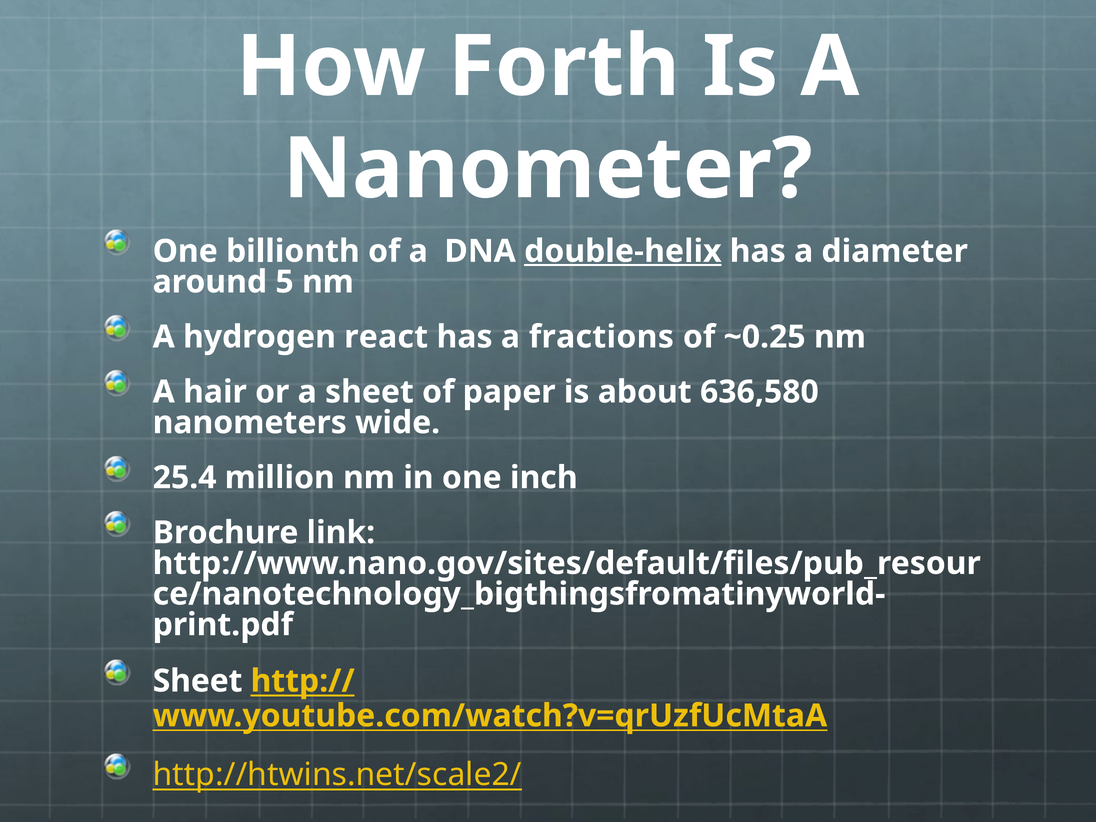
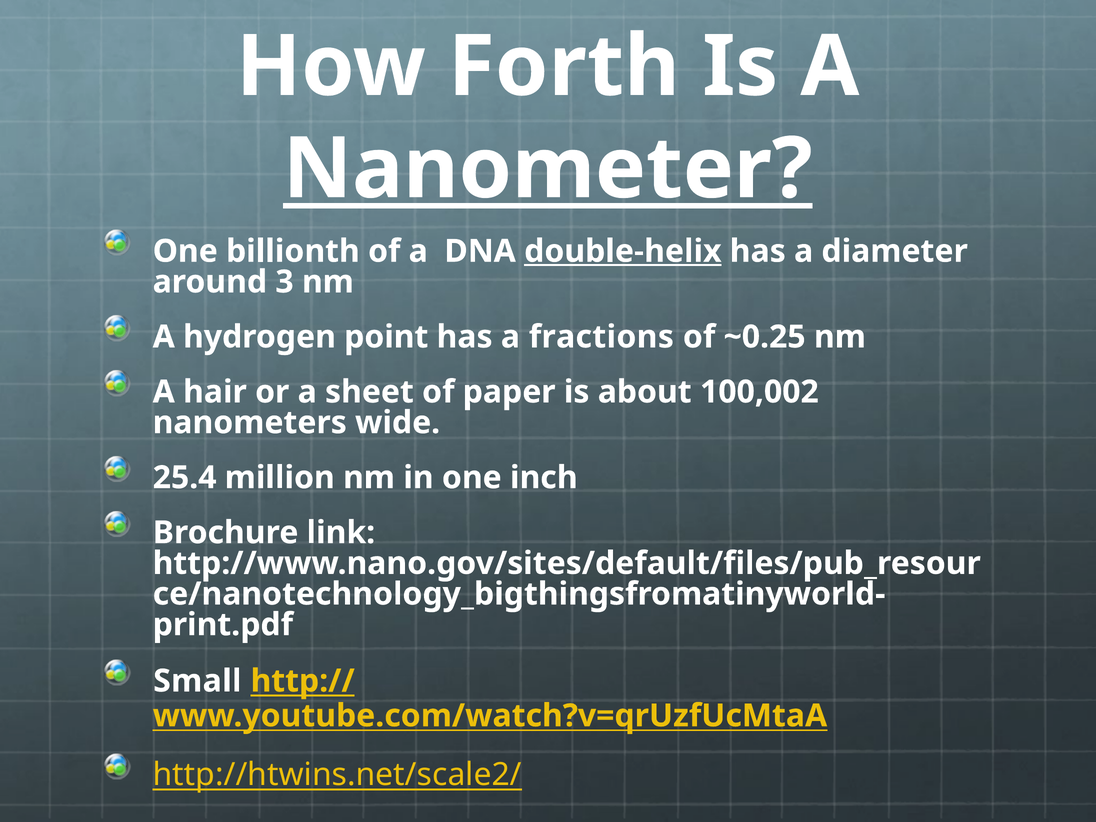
Nanometer underline: none -> present
5: 5 -> 3
react: react -> point
636,580: 636,580 -> 100,002
Sheet at (198, 681): Sheet -> Small
